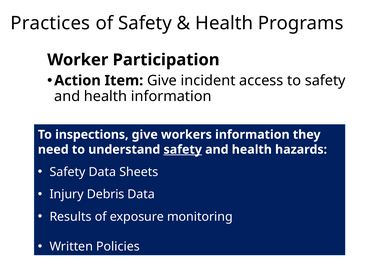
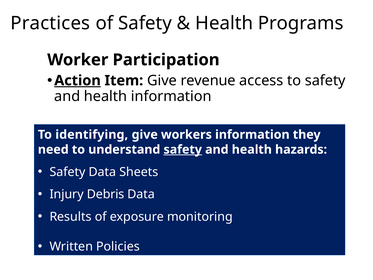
Action underline: none -> present
incident: incident -> revenue
inspections: inspections -> identifying
